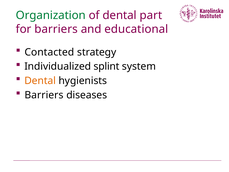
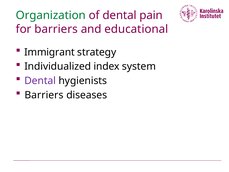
part: part -> pain
Contacted: Contacted -> Immigrant
splint: splint -> index
Dental at (40, 81) colour: orange -> purple
